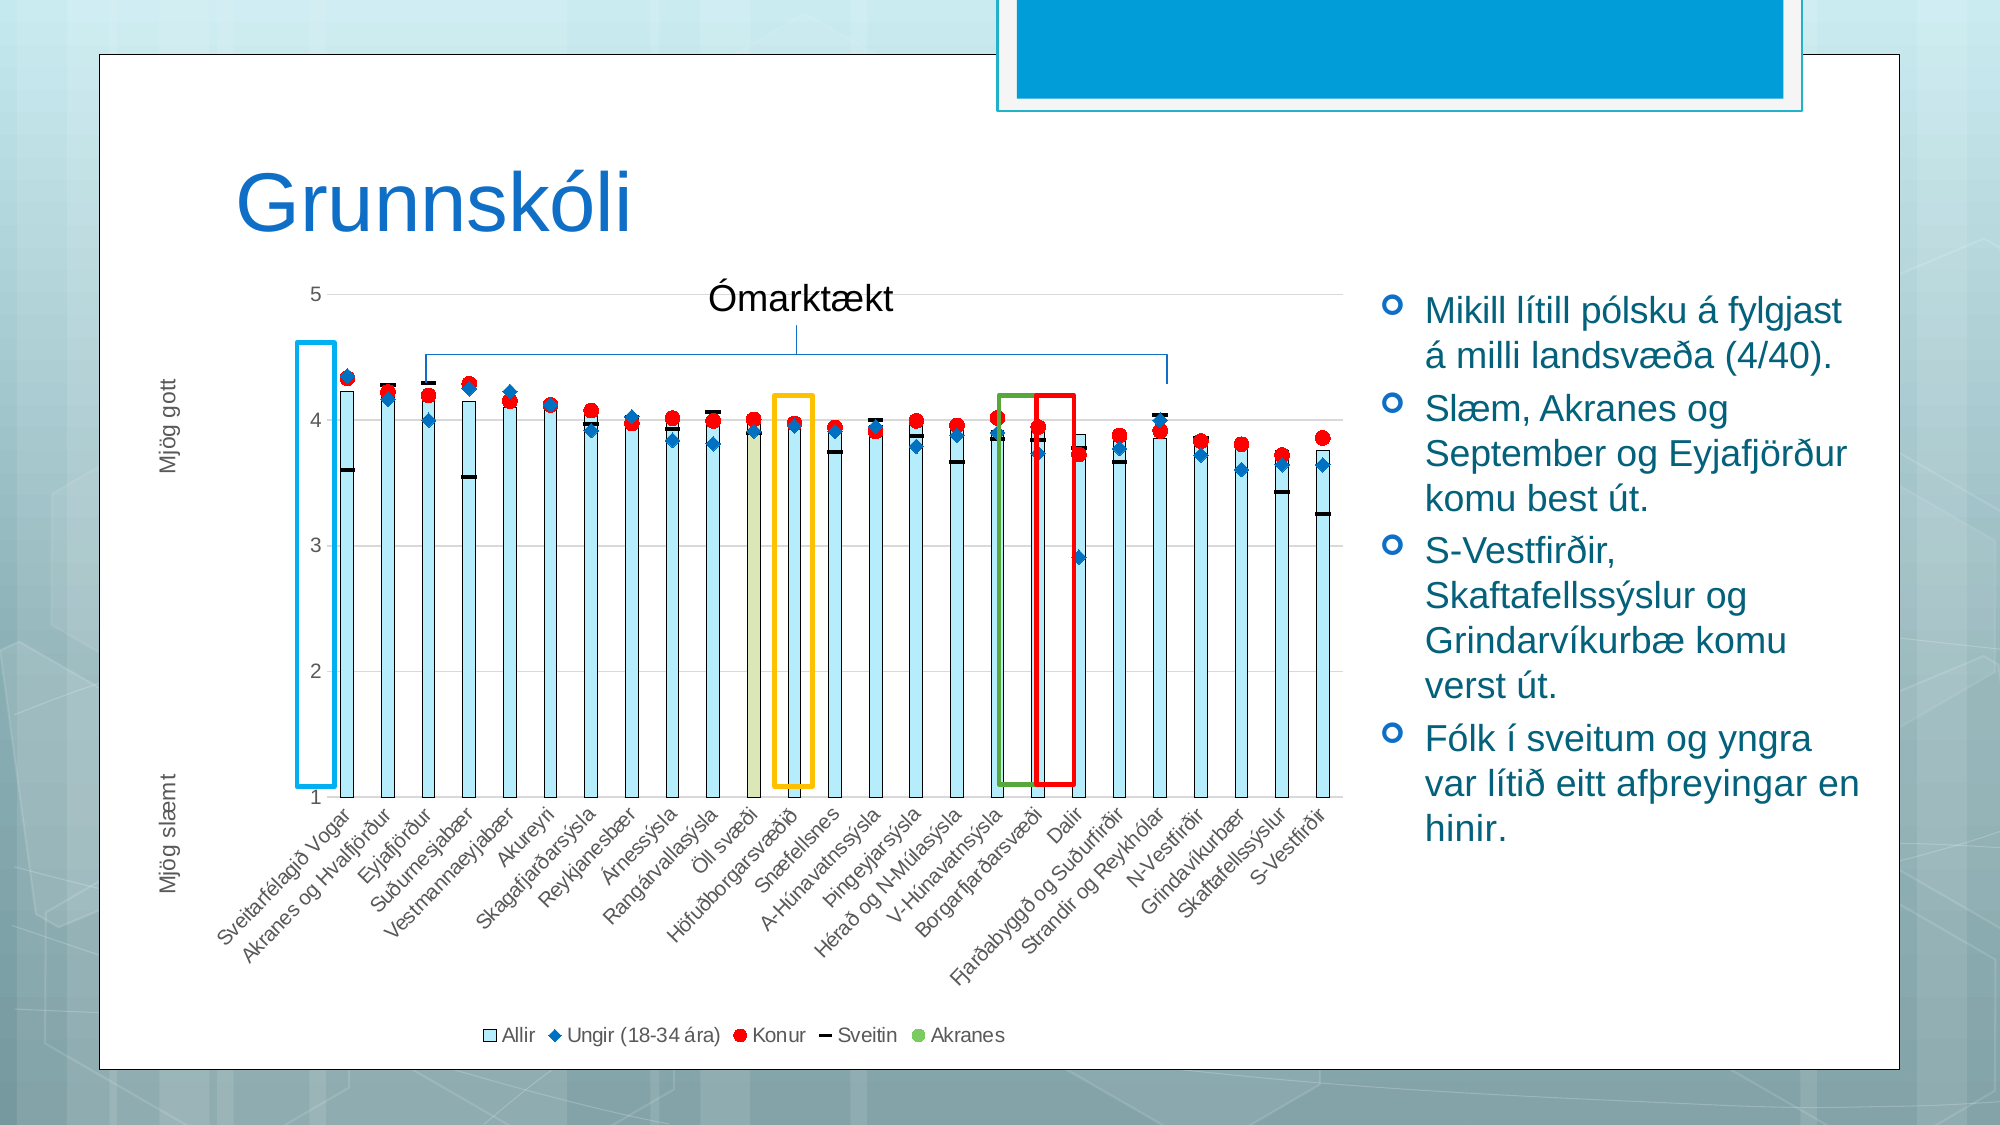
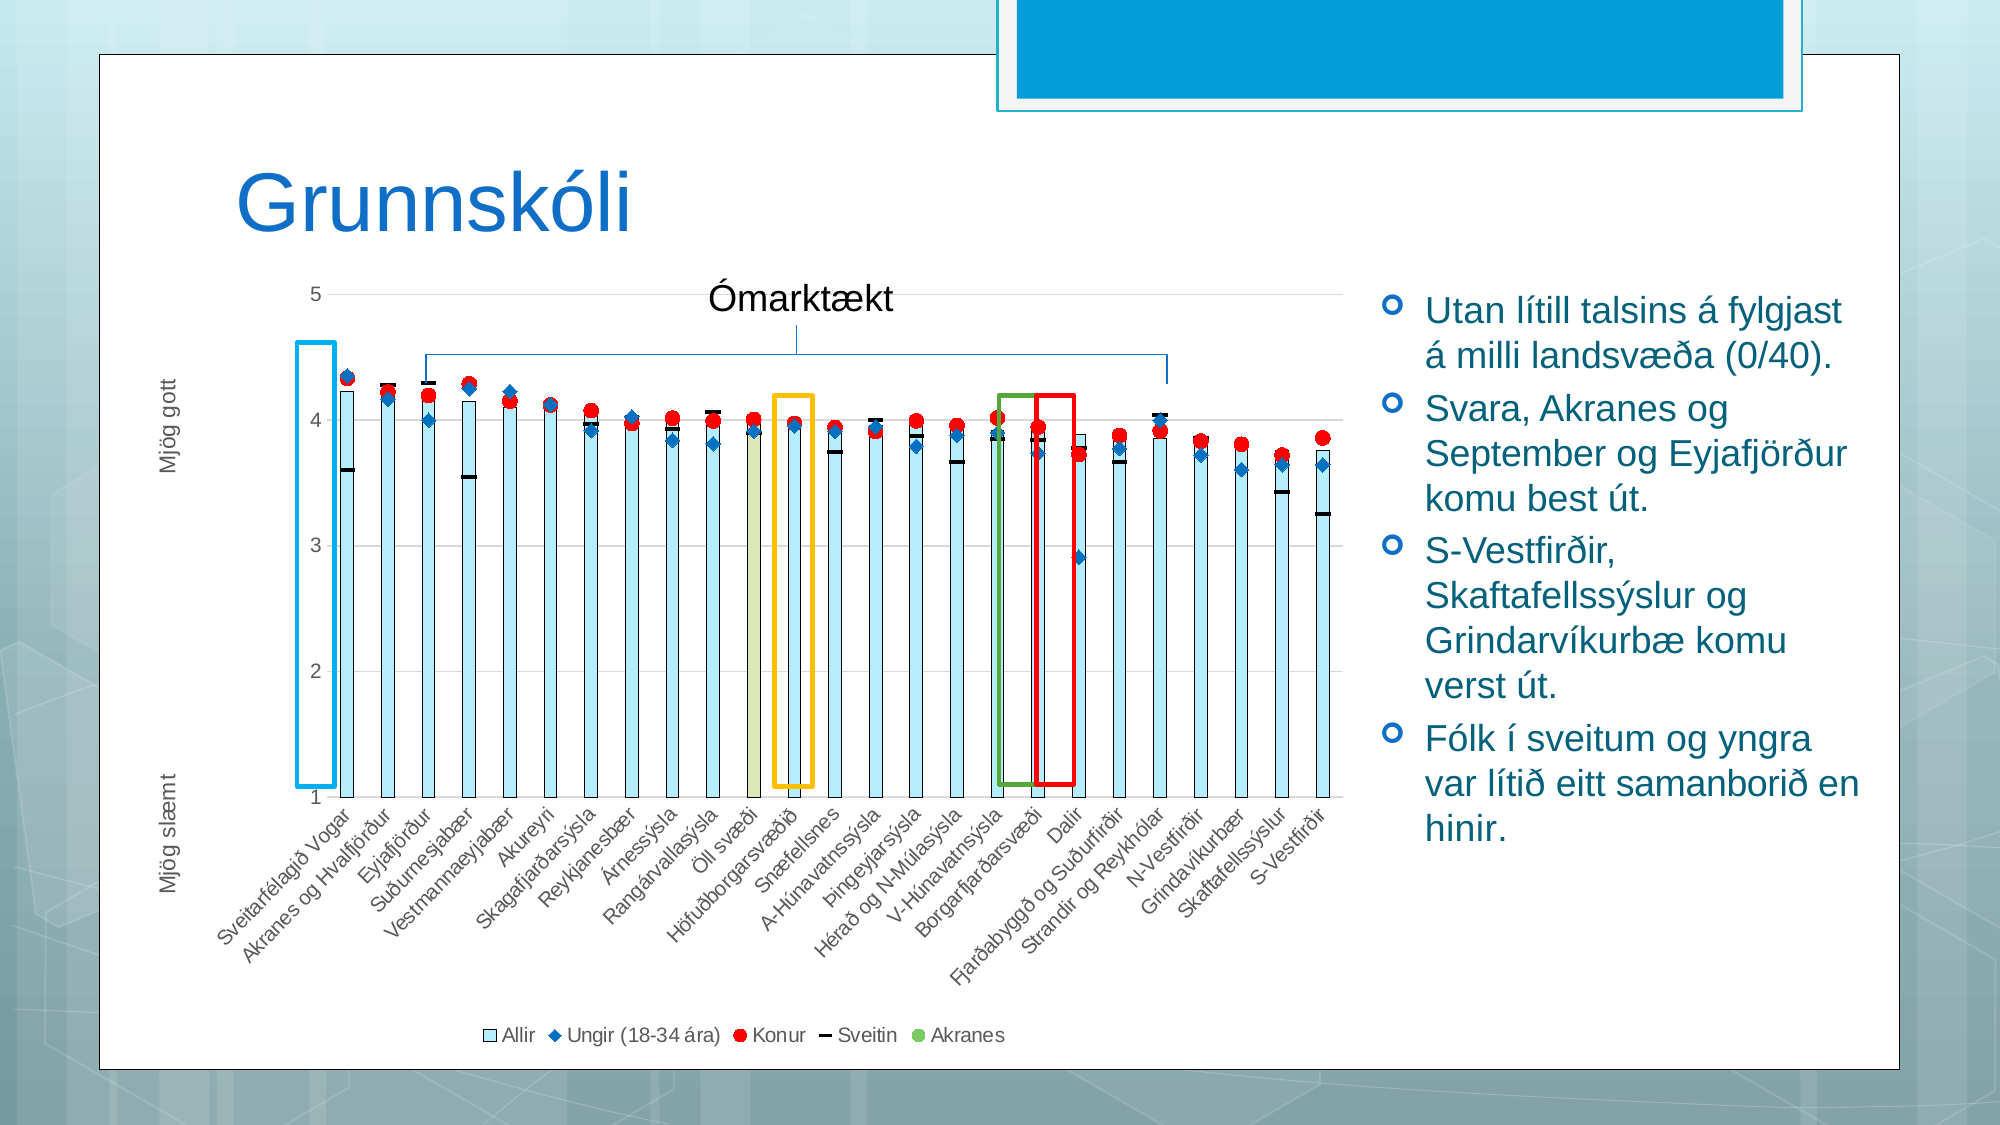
Mikill: Mikill -> Utan
pólsku: pólsku -> talsins
4/40: 4/40 -> 0/40
Slæm: Slæm -> Svara
afþreyingar: afþreyingar -> samanborið
